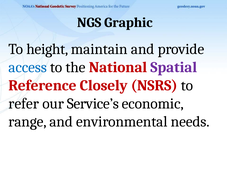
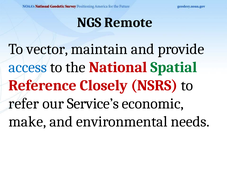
Graphic: Graphic -> Remote
height: height -> vector
Spatial colour: purple -> green
range: range -> make
